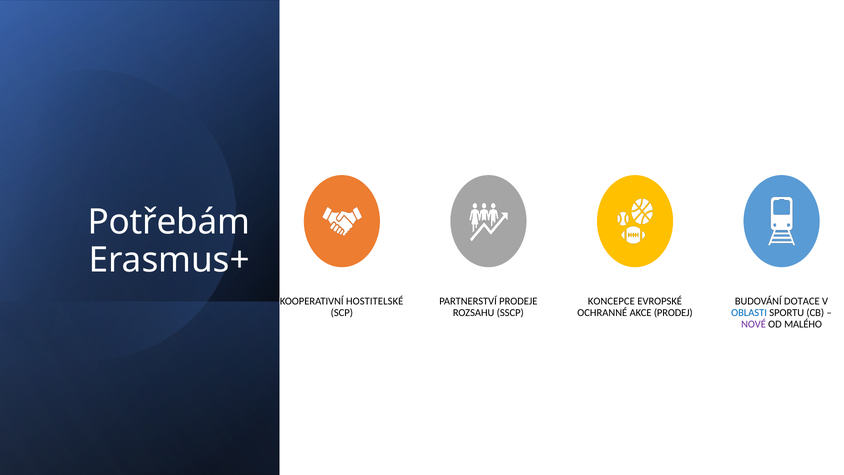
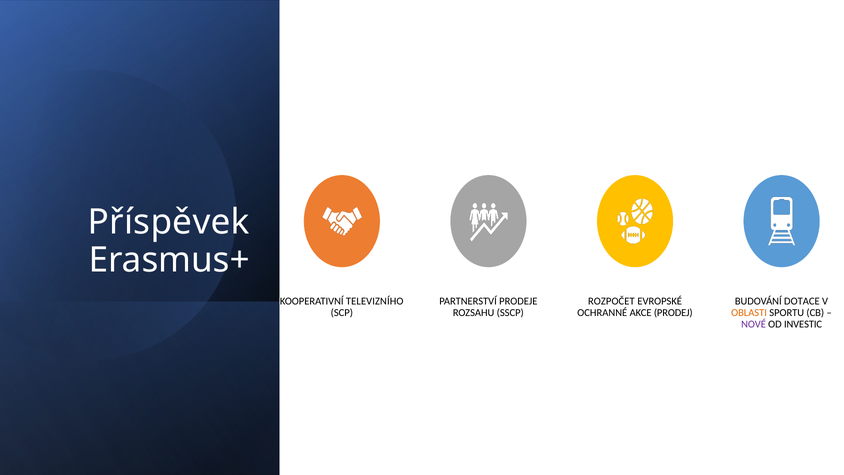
Potřebám: Potřebám -> Příspěvek
HOSTITELSKÉ: HOSTITELSKÉ -> TELEVIZNÍHO
KONCEPCE: KONCEPCE -> ROZPOČET
OBLASTI colour: blue -> orange
MALÉHO: MALÉHO -> INVESTIC
